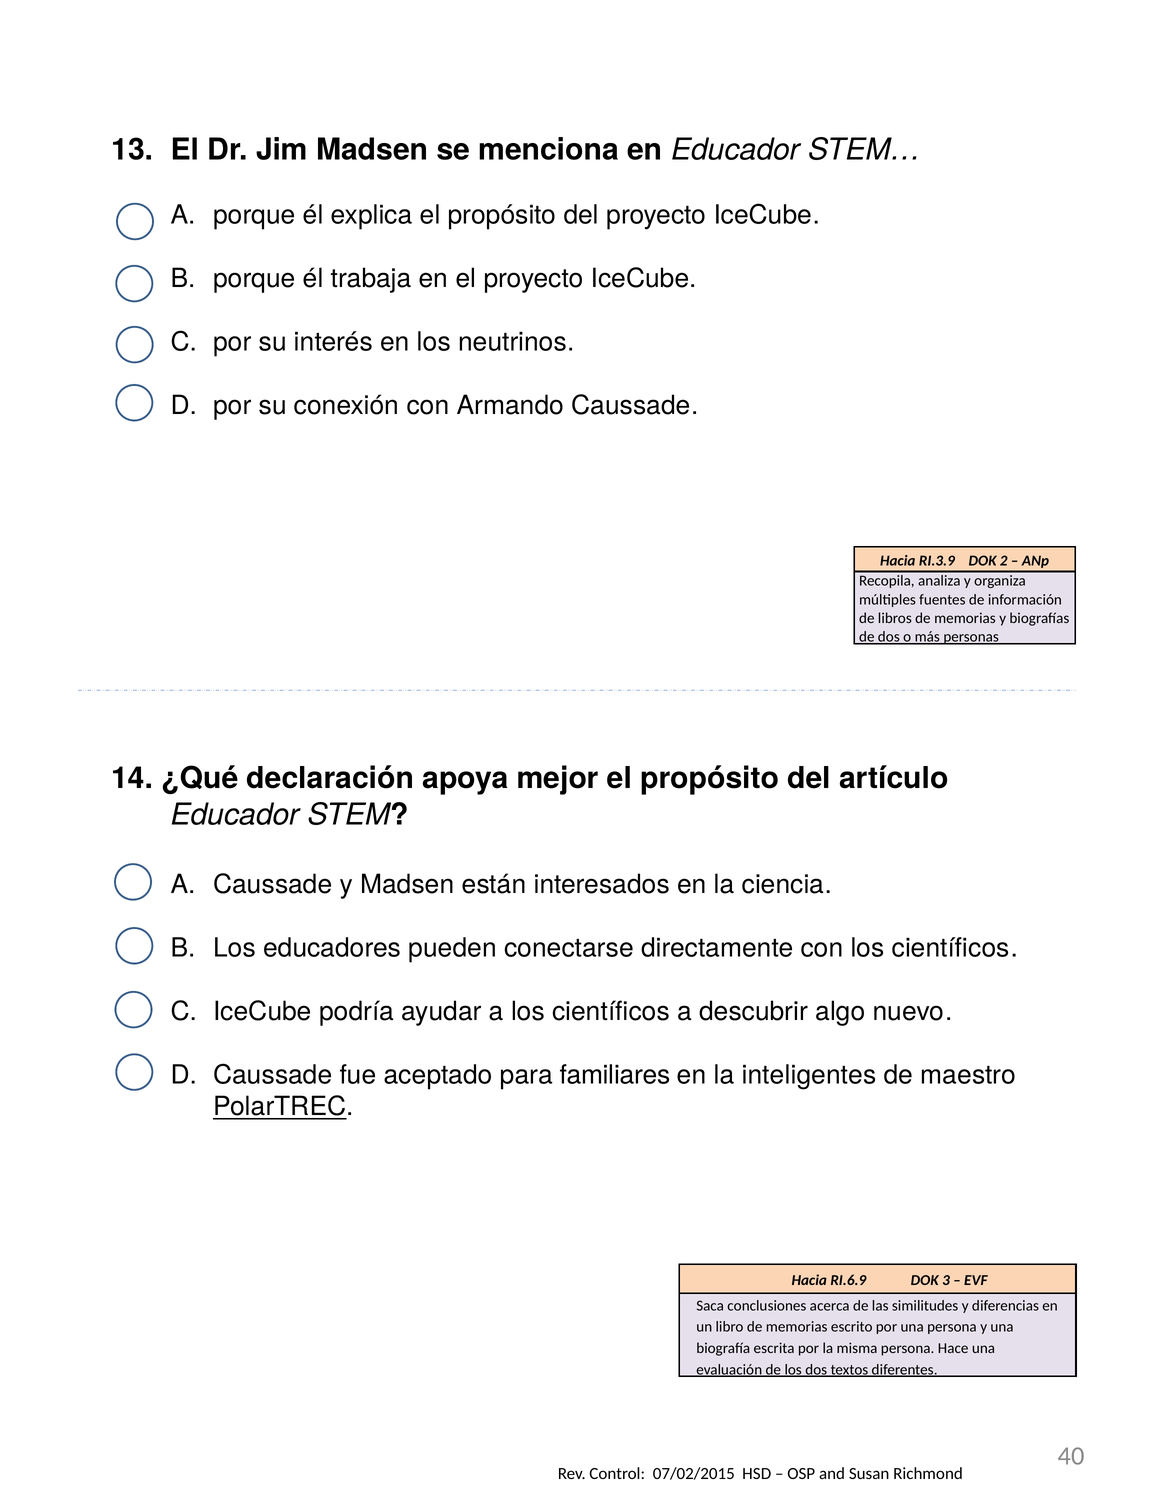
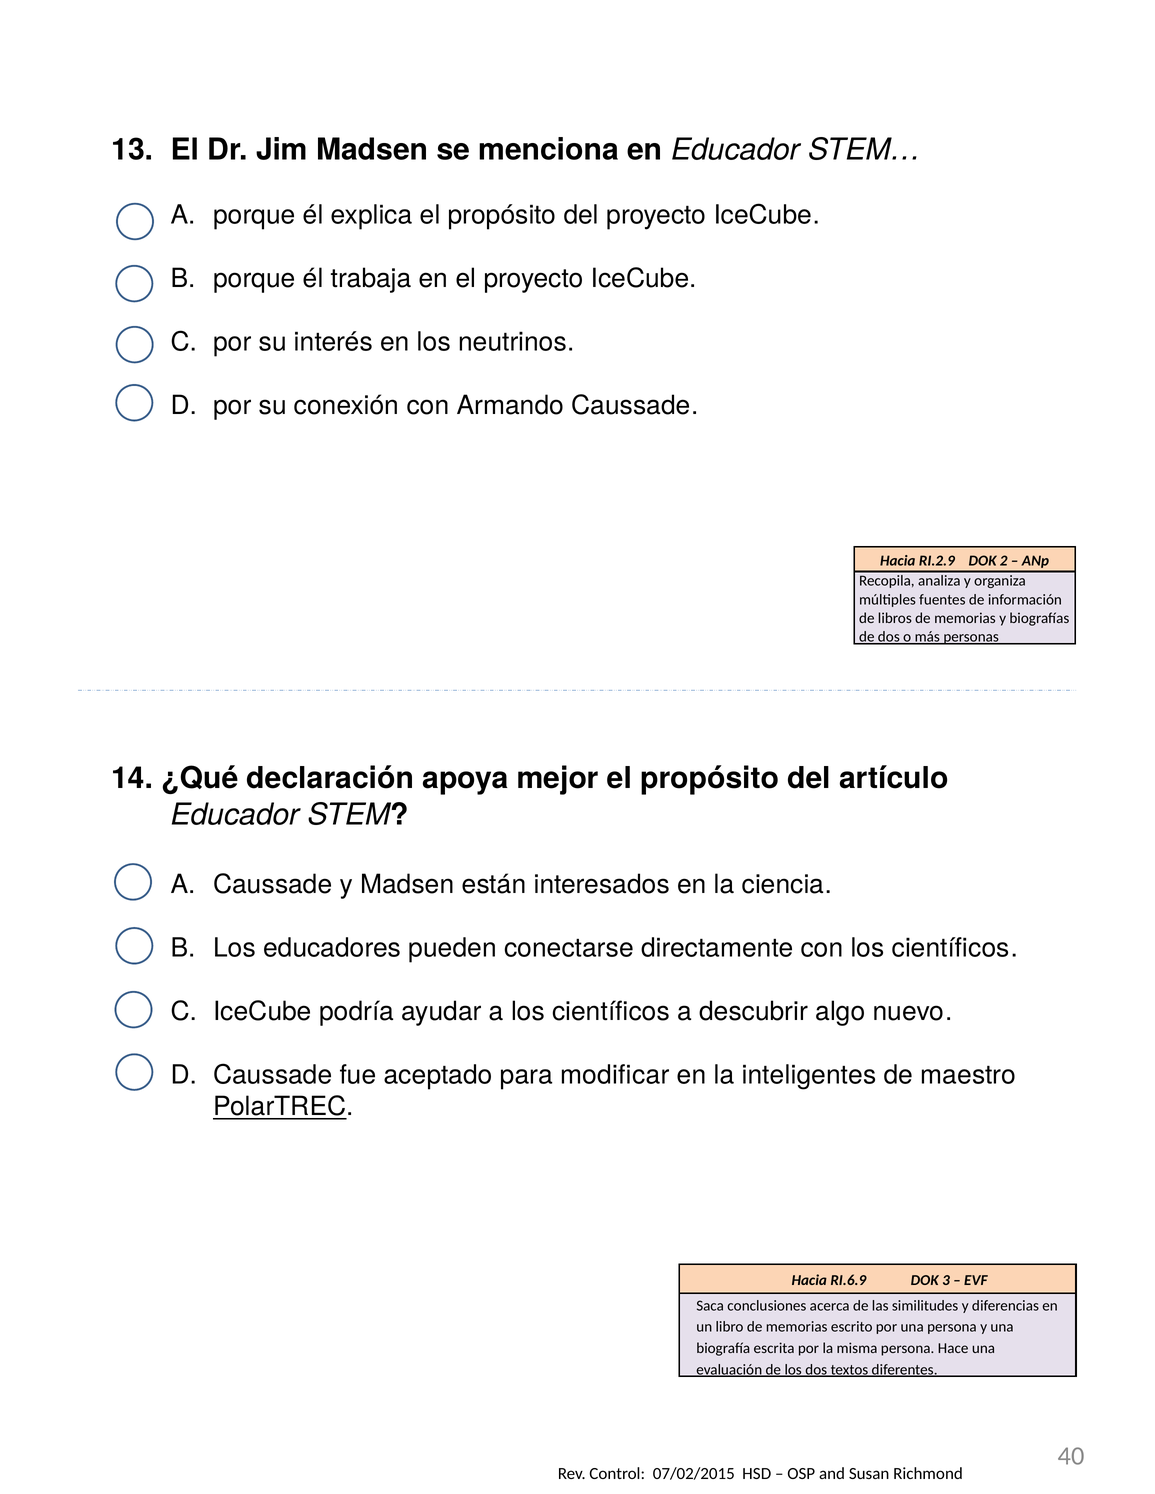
RI.3.9: RI.3.9 -> RI.2.9
familiares: familiares -> modificar
